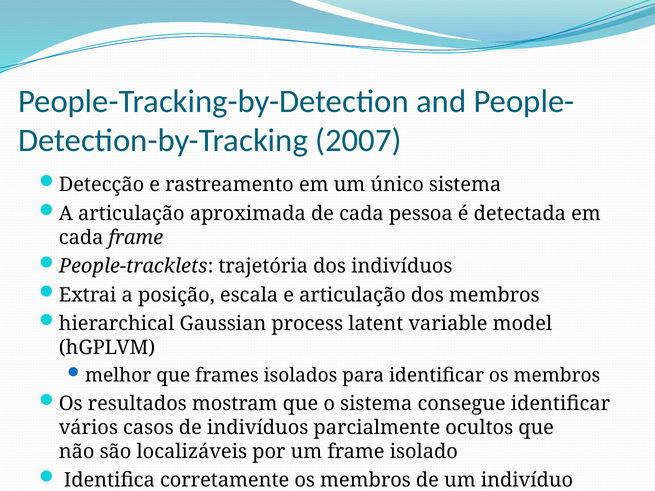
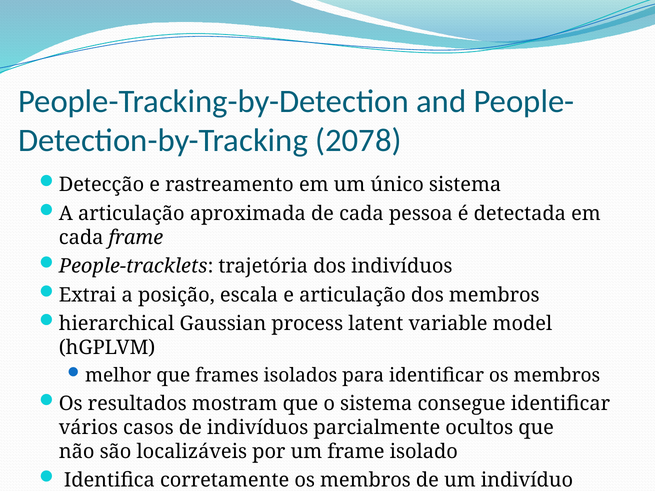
2007: 2007 -> 2078
